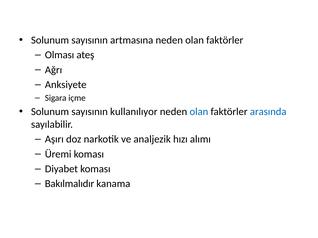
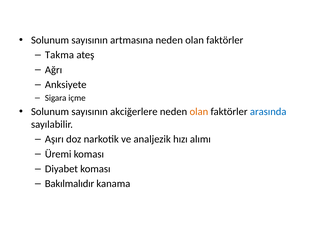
Olması: Olması -> Takma
kullanılıyor: kullanılıyor -> akciğerlere
olan at (199, 112) colour: blue -> orange
